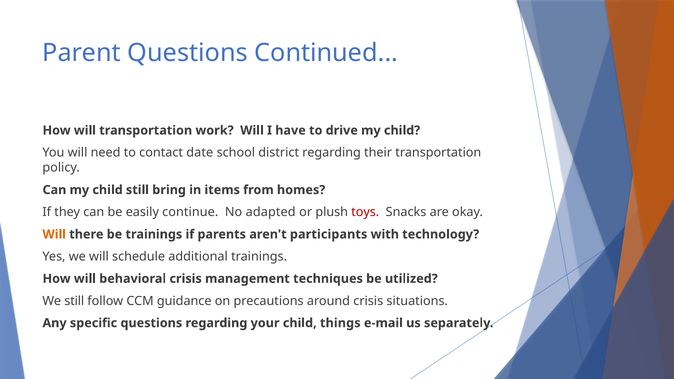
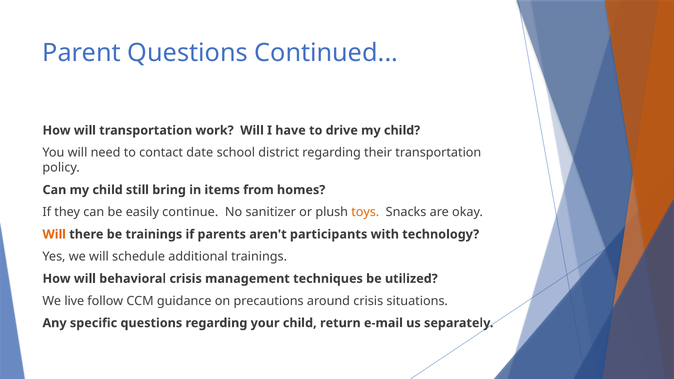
adapted: adapted -> sanitizer
toys colour: red -> orange
We still: still -> live
things: things -> return
